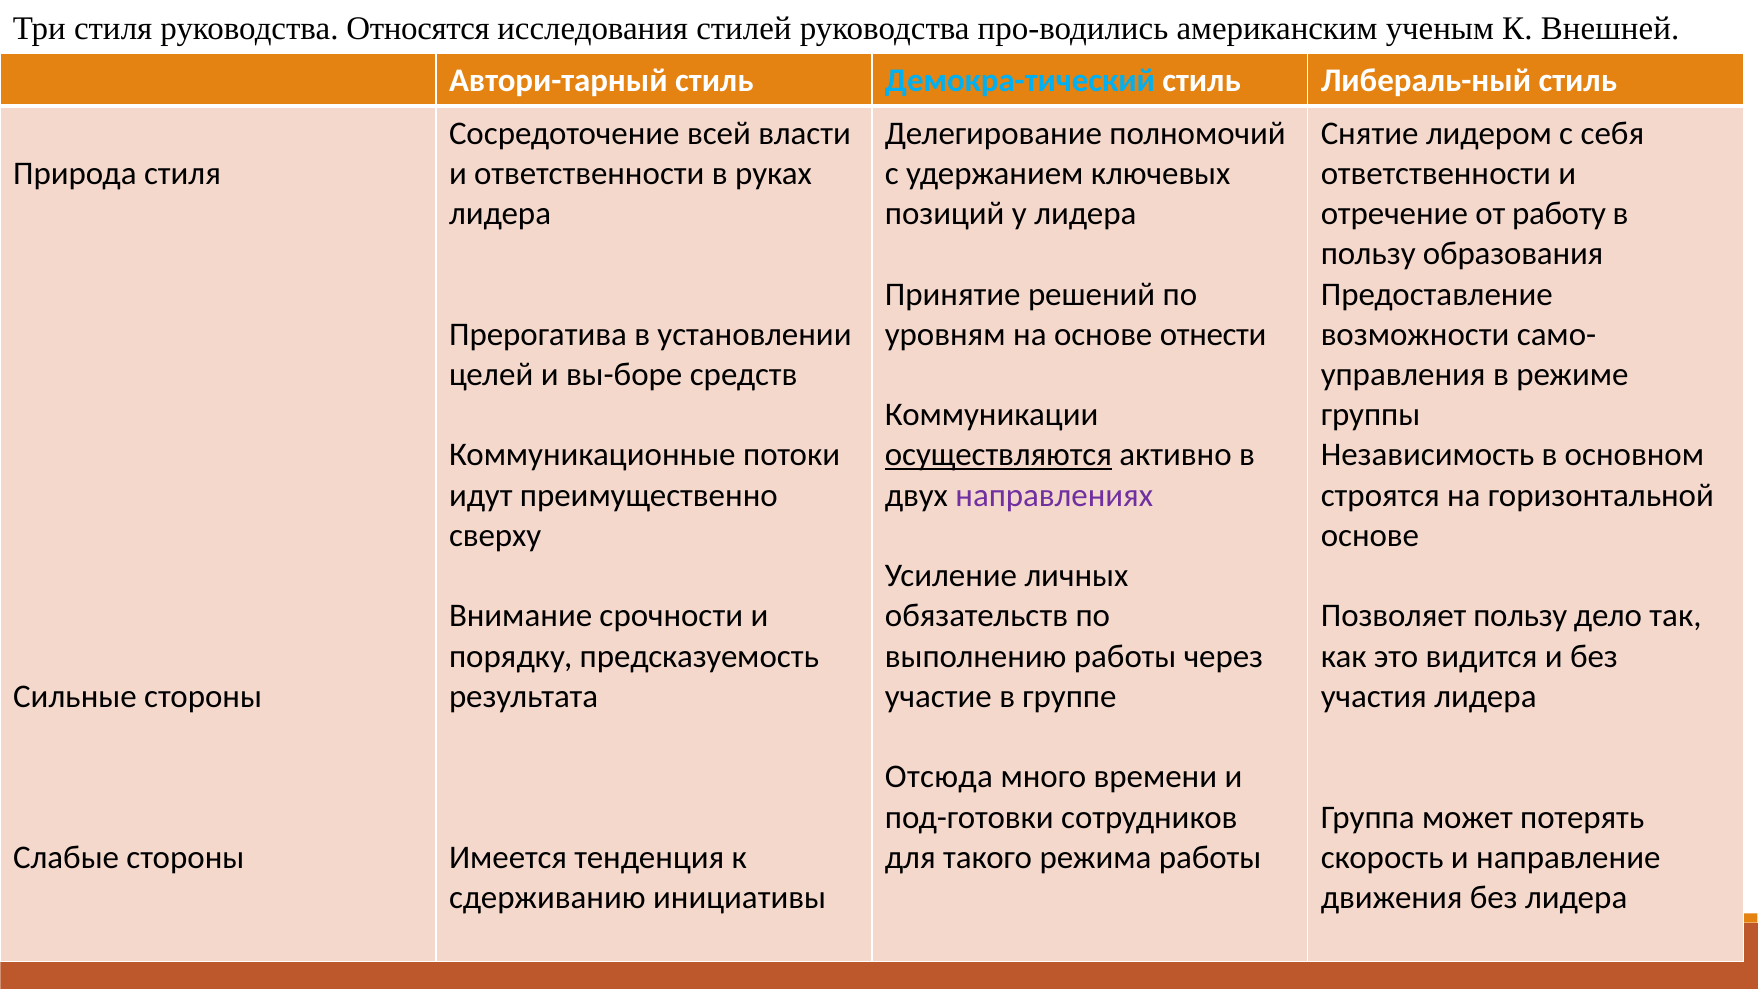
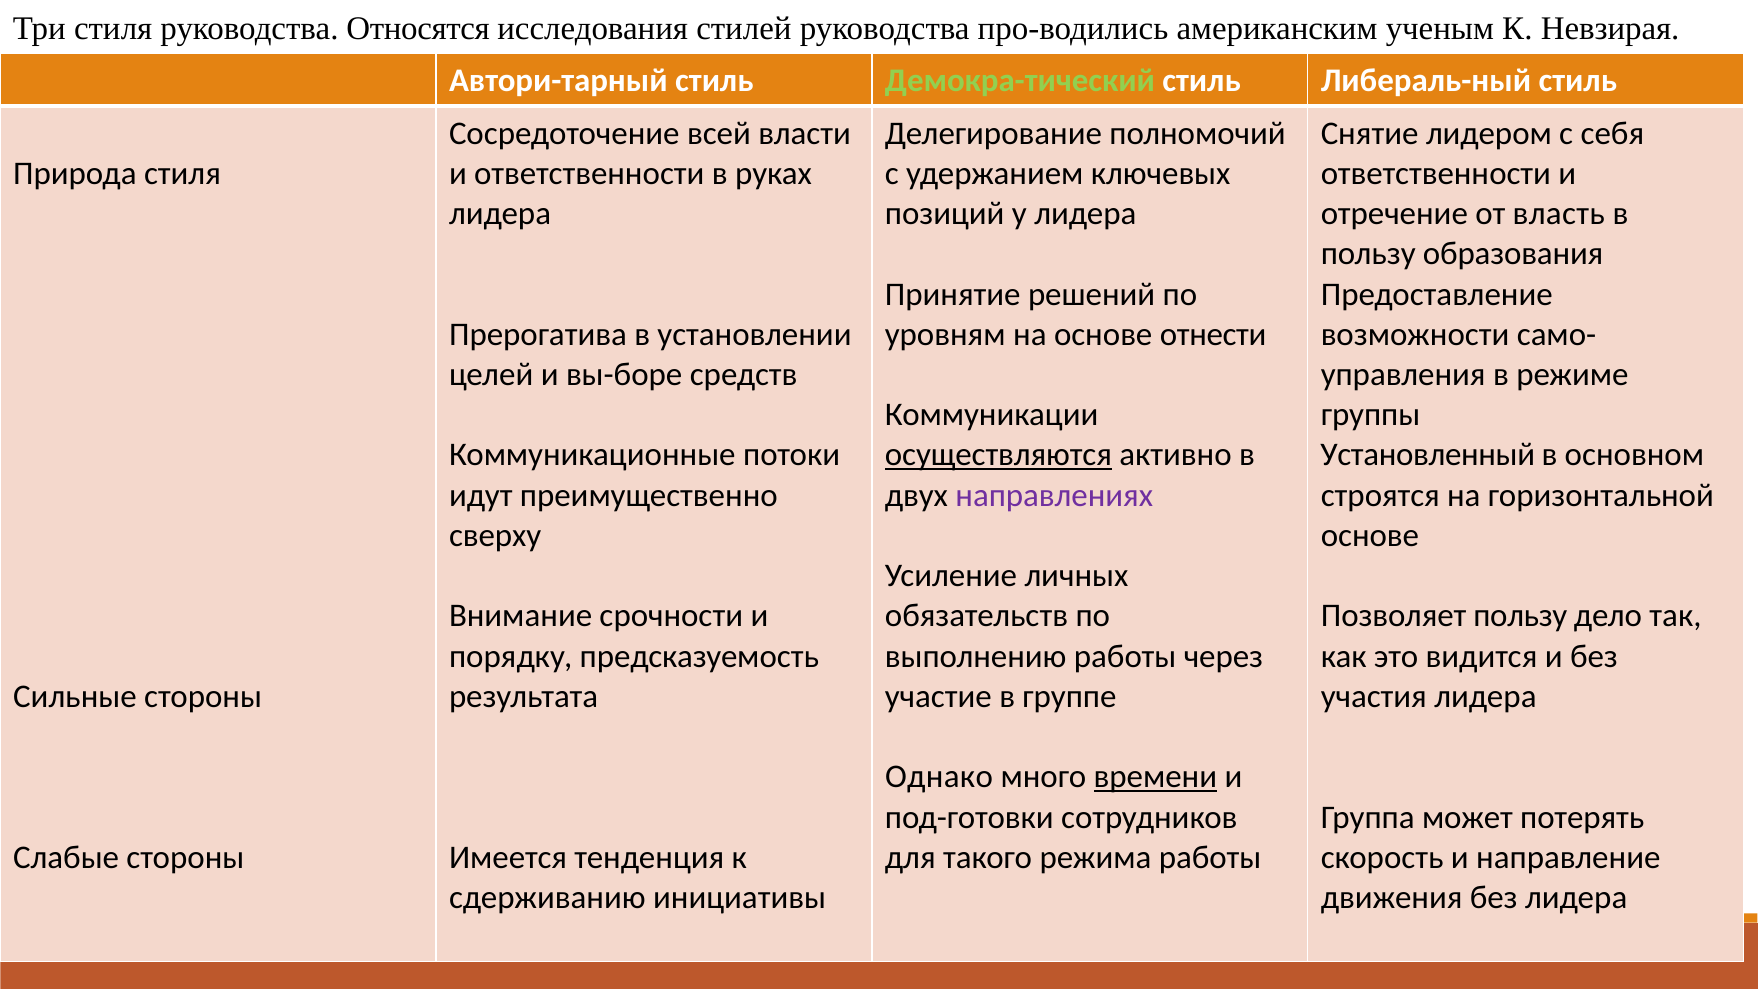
Внешней: Внешней -> Невзирая
Демокра-тический colour: light blue -> light green
работу: работу -> власть
Независимость: Независимость -> Установленный
Отсюда: Отсюда -> Однако
времени underline: none -> present
